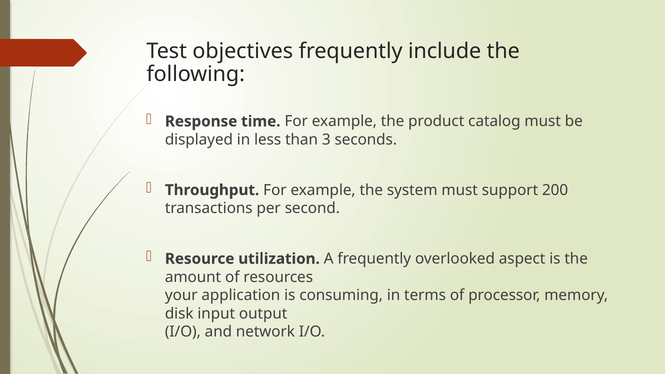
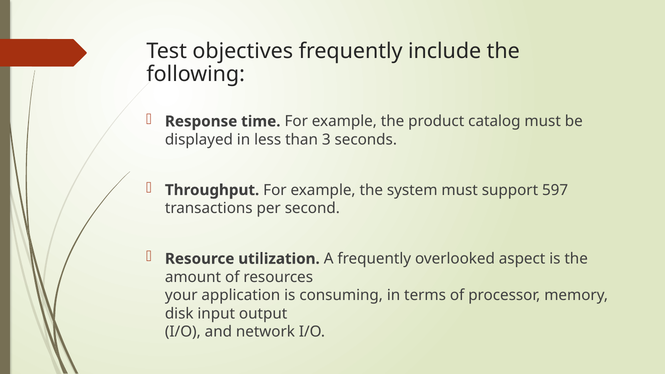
200: 200 -> 597
